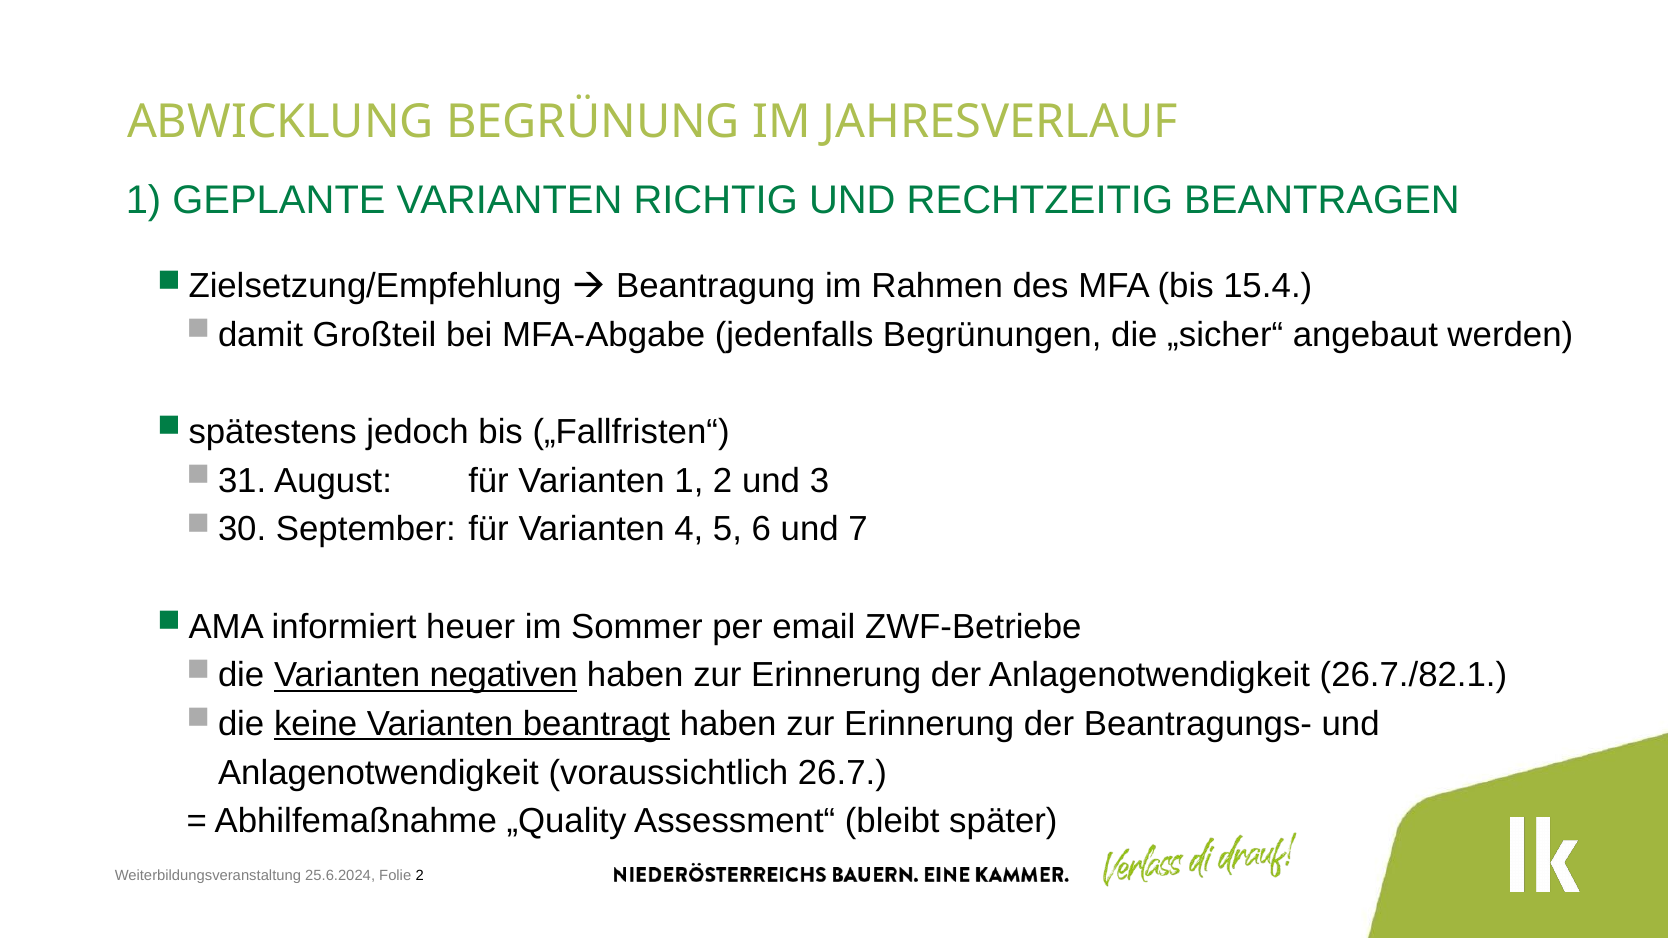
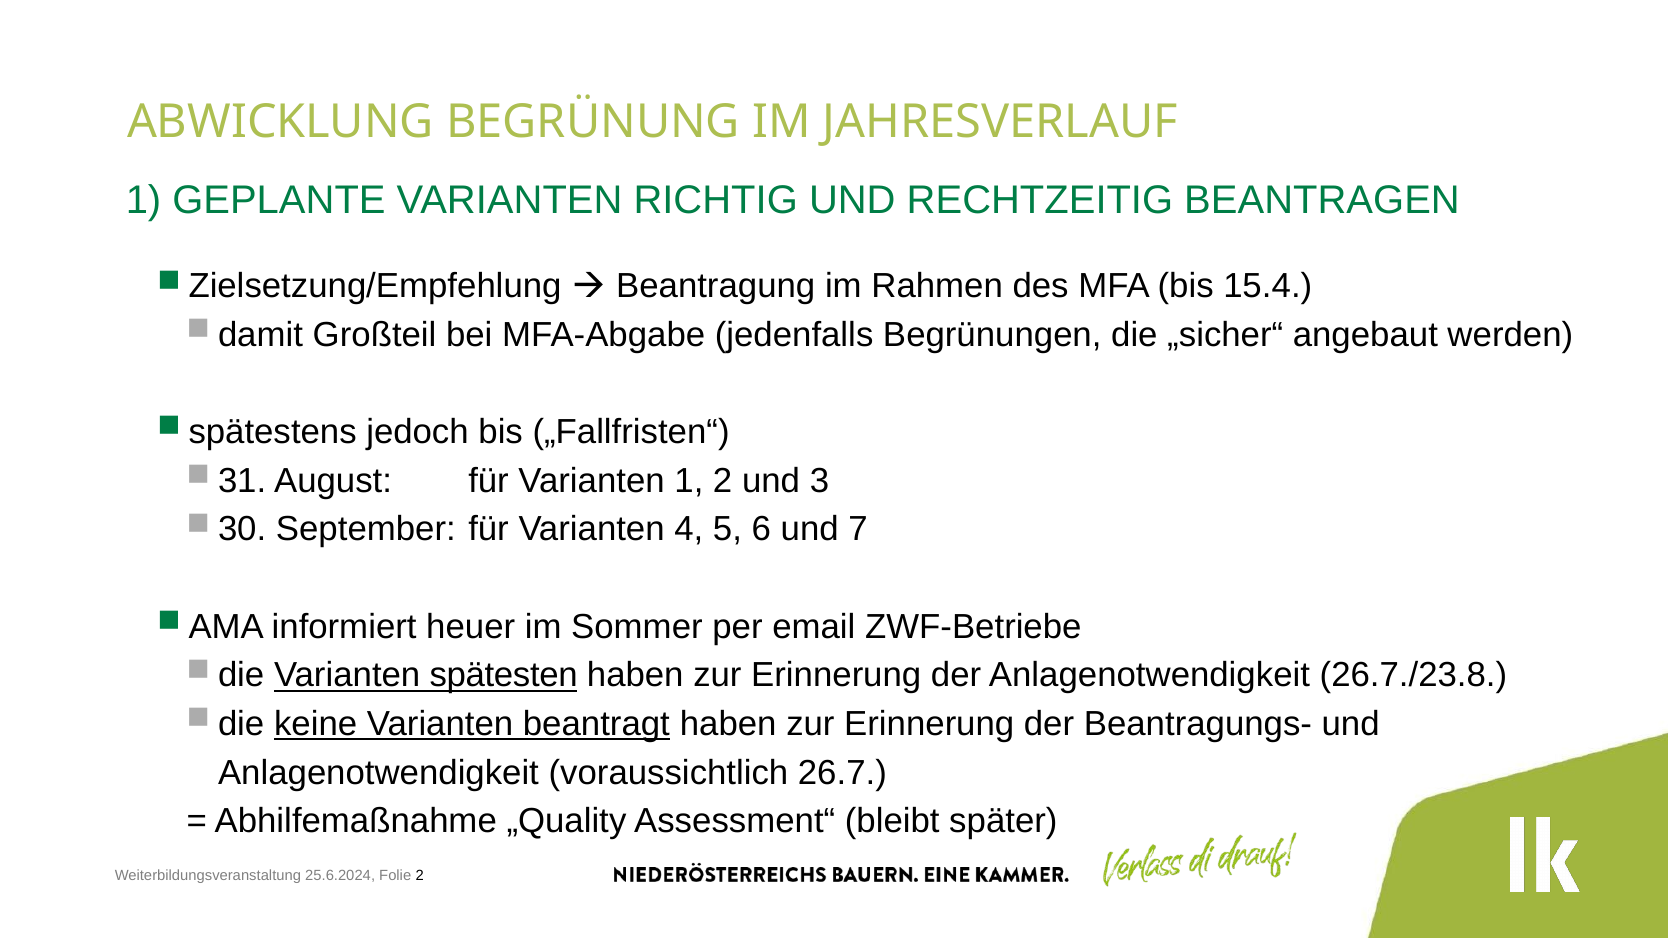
negativen: negativen -> spätesten
26.7./82.1: 26.7./82.1 -> 26.7./23.8
